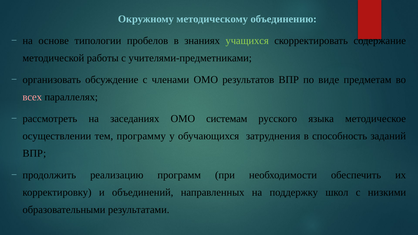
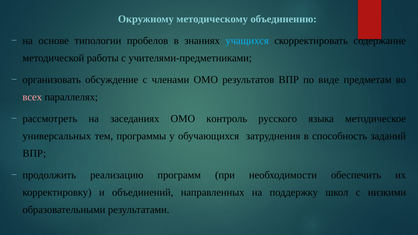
учащихся colour: light green -> light blue
системам: системам -> контроль
осуществлении: осуществлении -> универсальных
программу: программу -> программы
